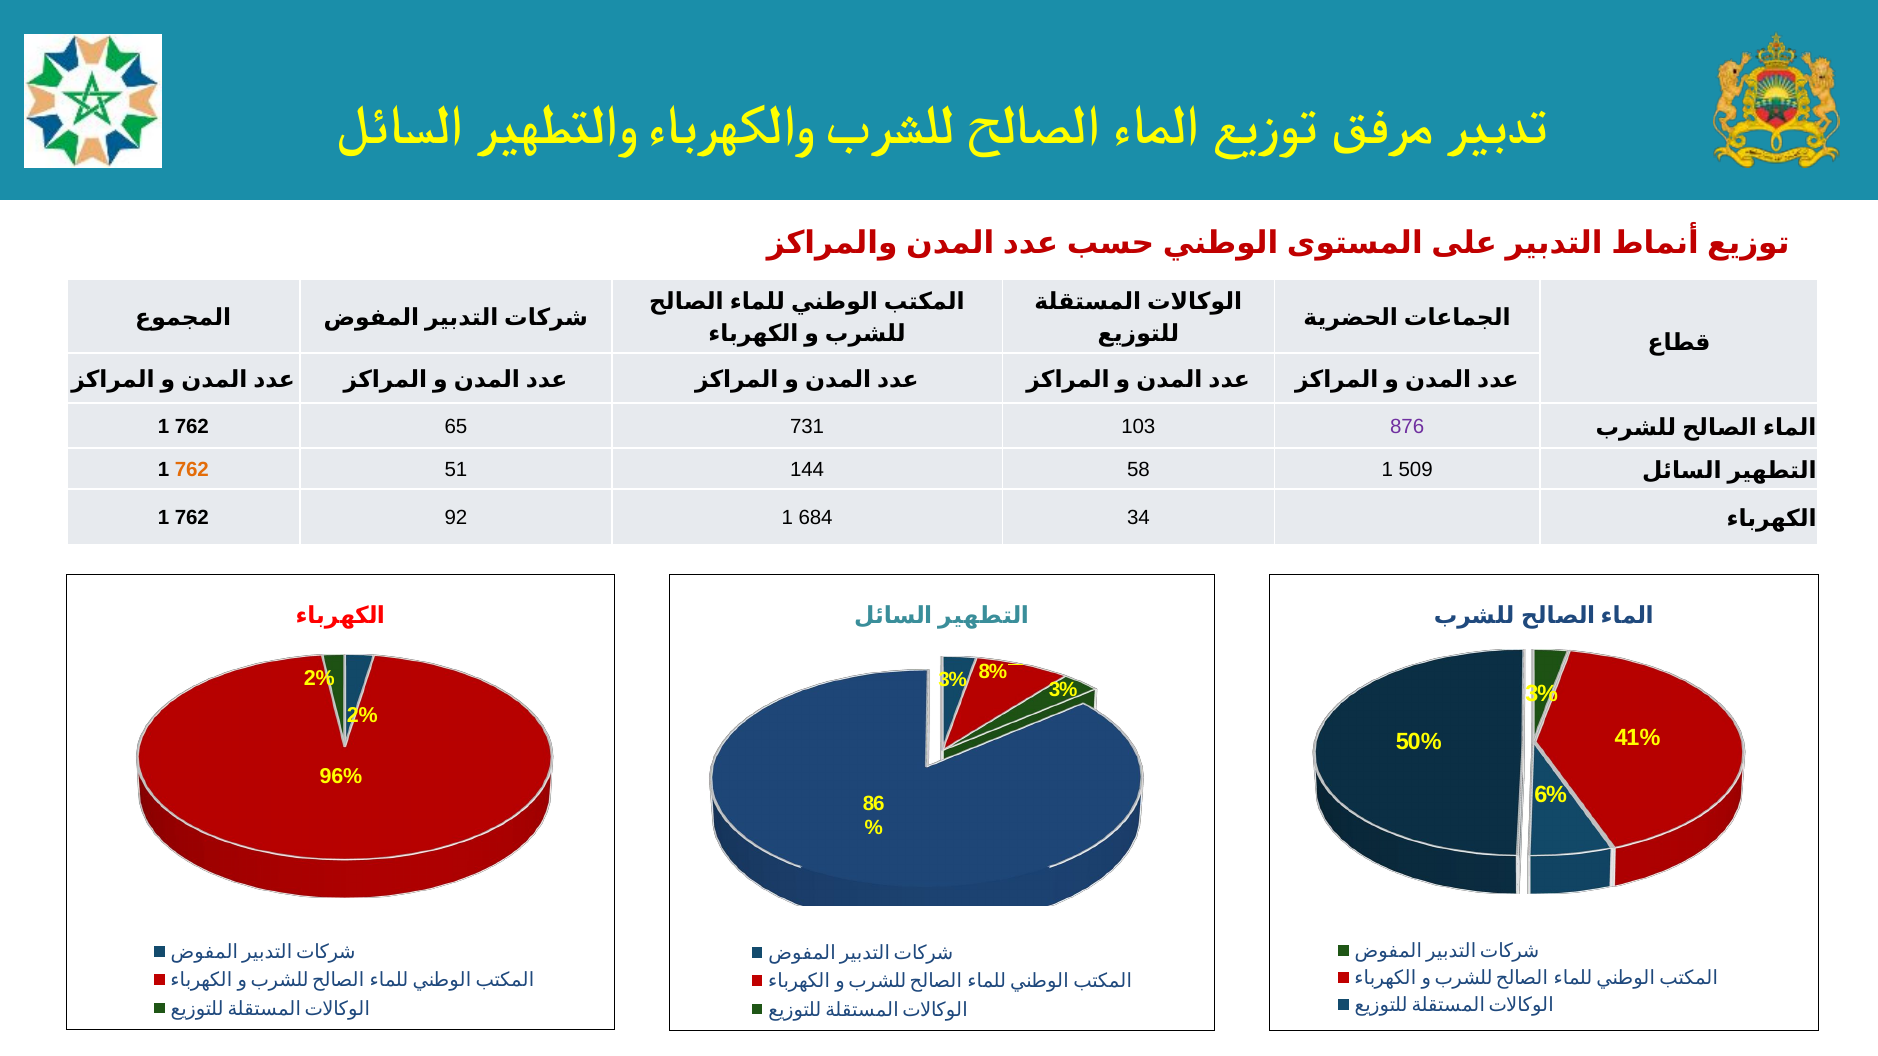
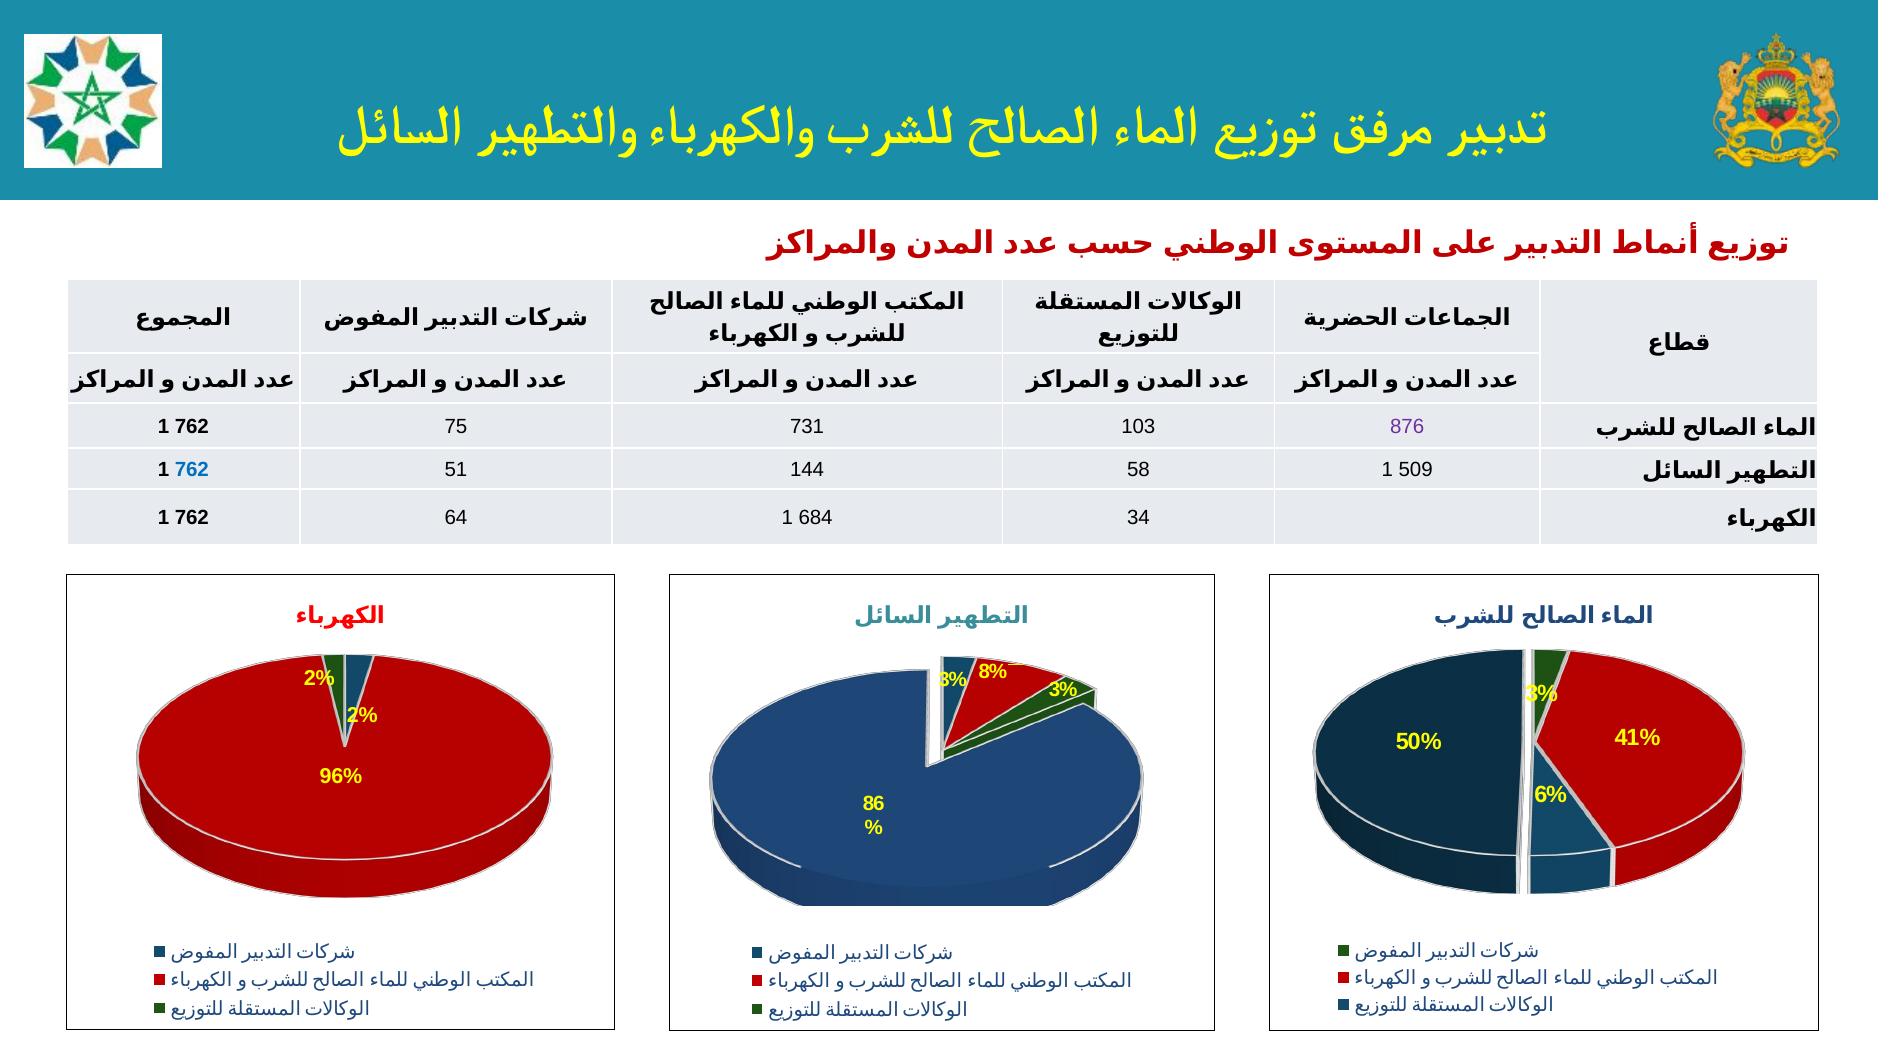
65: 65 -> 75
762 at (192, 470) colour: orange -> blue
92: 92 -> 64
